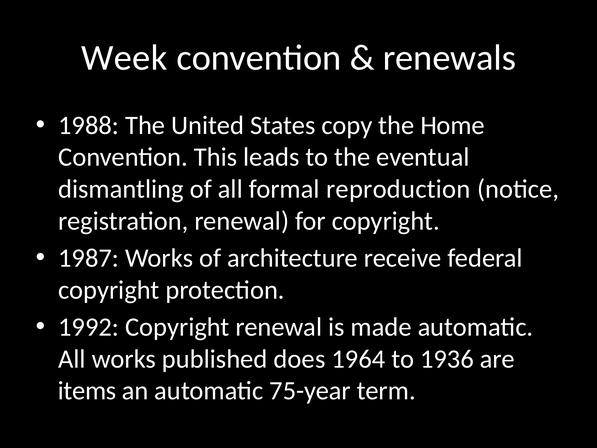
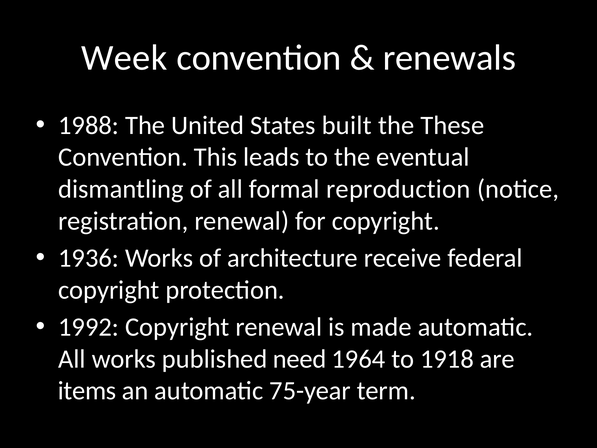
copy: copy -> built
Home: Home -> These
1987: 1987 -> 1936
does: does -> need
1936: 1936 -> 1918
